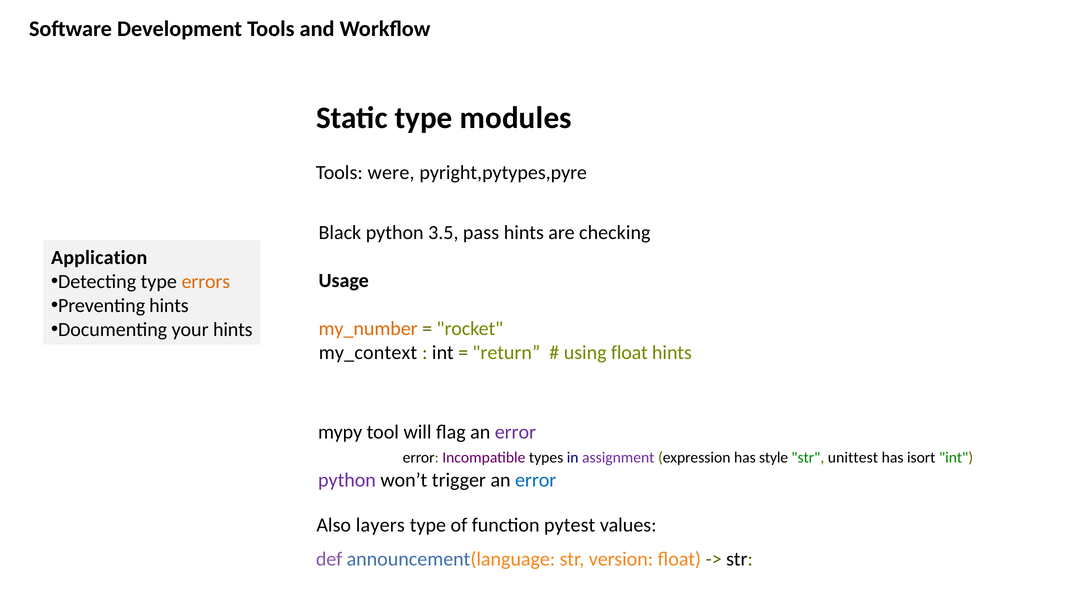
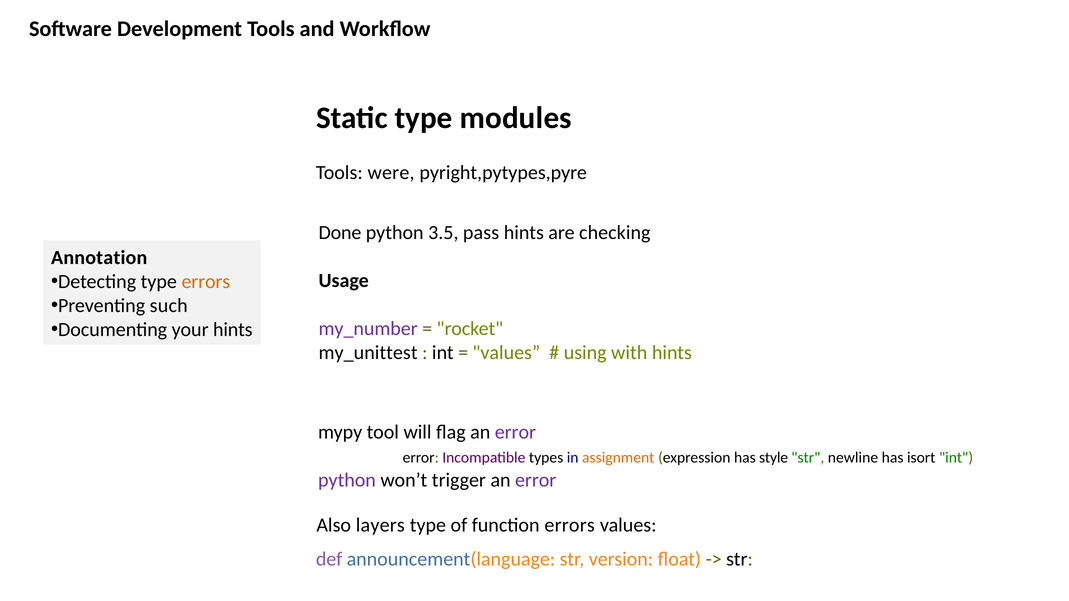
Black: Black -> Done
Application: Application -> Annotation
Preventing hints: hints -> such
my_number colour: orange -> purple
my_context: my_context -> my_unittest
return at (506, 353): return -> values
using float: float -> with
assignment colour: purple -> orange
unittest: unittest -> newline
error at (536, 481) colour: blue -> purple
function pytest: pytest -> errors
